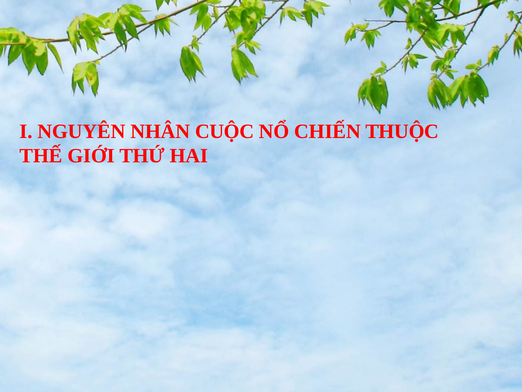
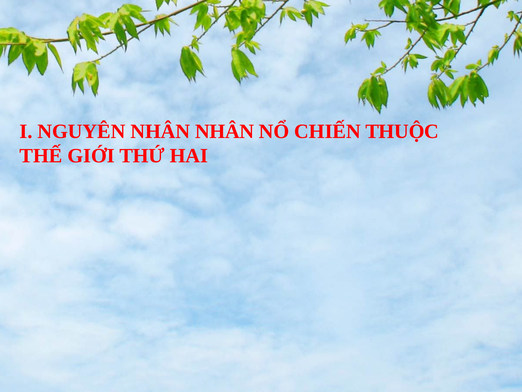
NHÂN CUỘC: CUỘC -> NHÂN
